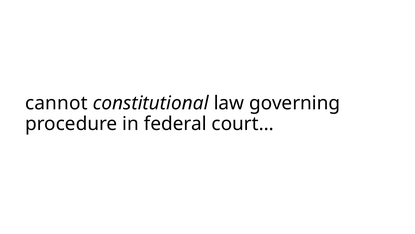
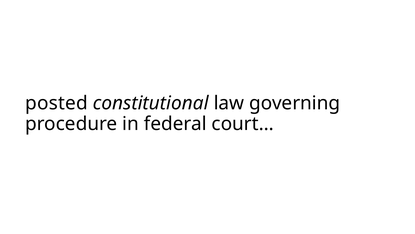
cannot: cannot -> posted
